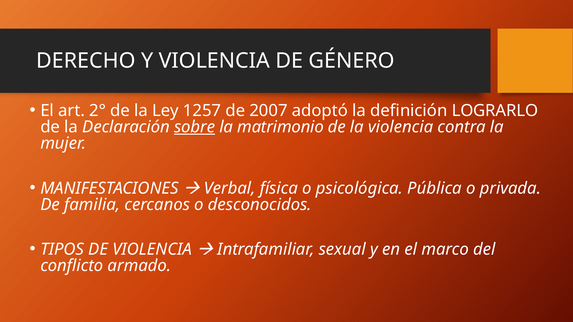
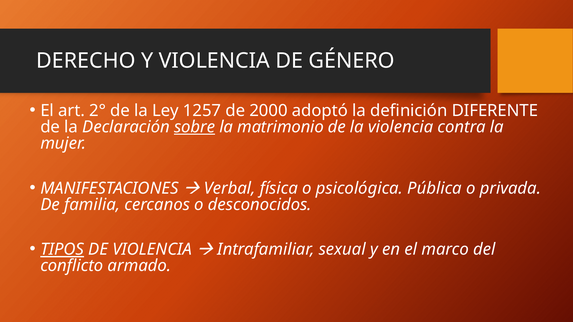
2007: 2007 -> 2000
LOGRARLO: LOGRARLO -> DIFERENTE
TIPOS underline: none -> present
